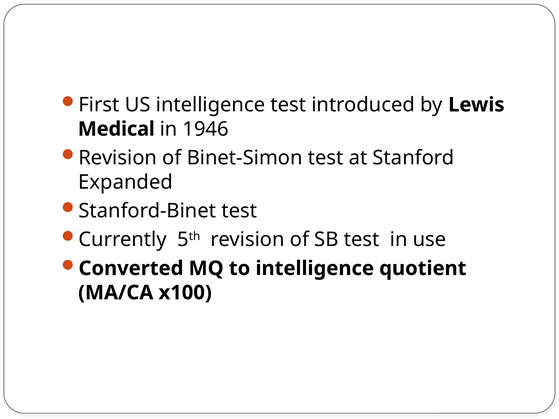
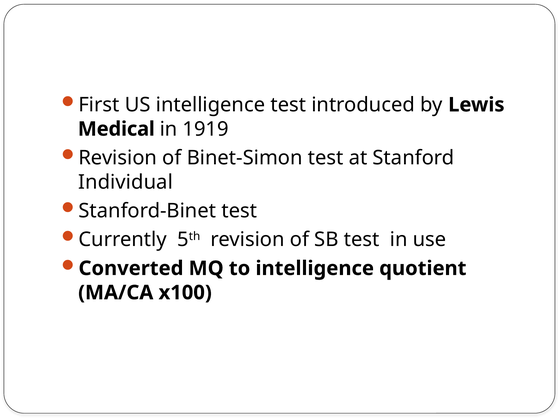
1946: 1946 -> 1919
Expanded: Expanded -> Individual
